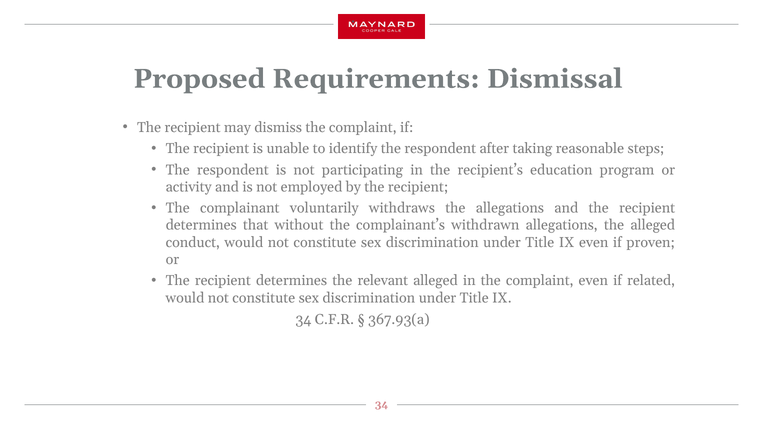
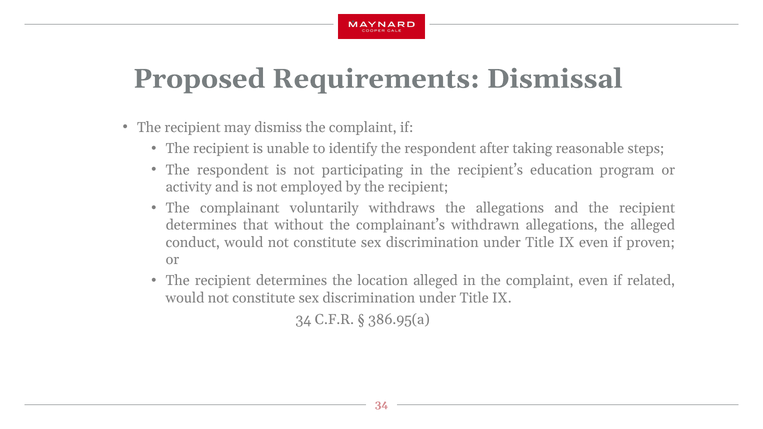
relevant: relevant -> location
367.93(a: 367.93(a -> 386.95(a
